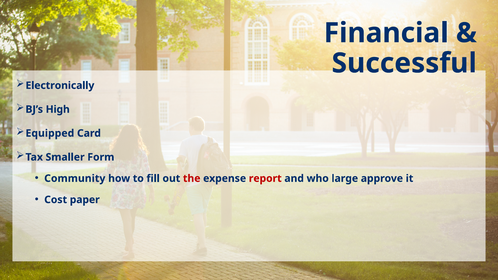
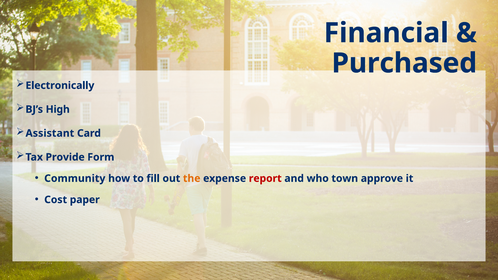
Successful: Successful -> Purchased
Equipped: Equipped -> Assistant
Smaller: Smaller -> Provide
the colour: red -> orange
large: large -> town
